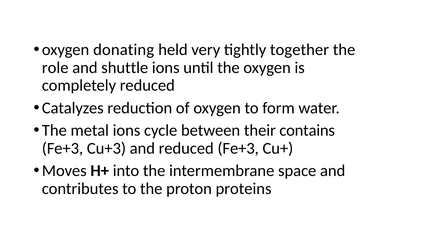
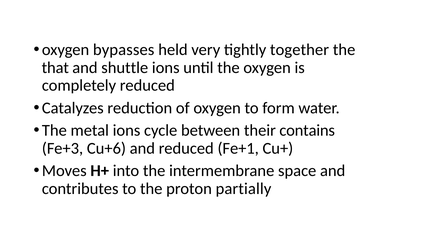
donating: donating -> bypasses
role: role -> that
Cu+3: Cu+3 -> Cu+6
reduced Fe+3: Fe+3 -> Fe+1
proteins: proteins -> partially
